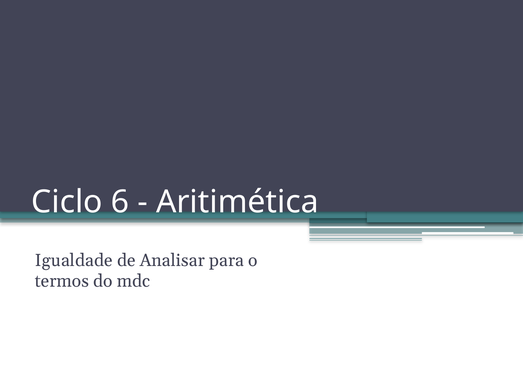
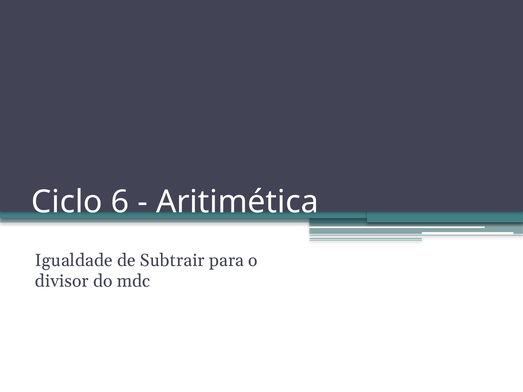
Analisar: Analisar -> Subtrair
termos: termos -> divisor
